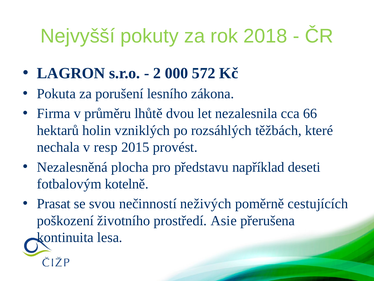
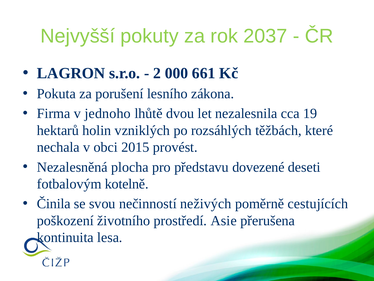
2018: 2018 -> 2037
572: 572 -> 661
průměru: průměru -> jednoho
66: 66 -> 19
resp: resp -> obci
například: například -> dovezené
Prasat: Prasat -> Činila
